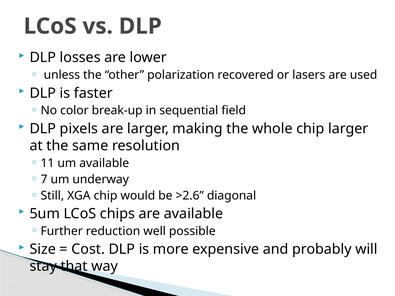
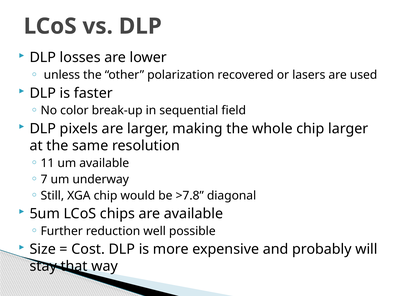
>2.6: >2.6 -> >7.8
